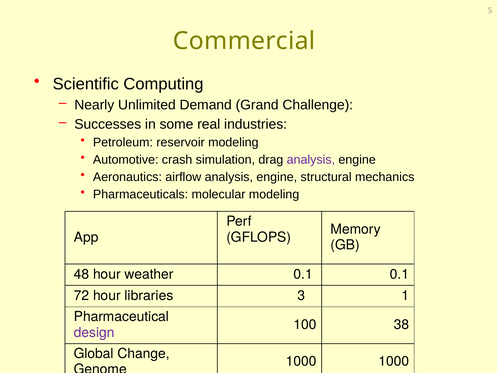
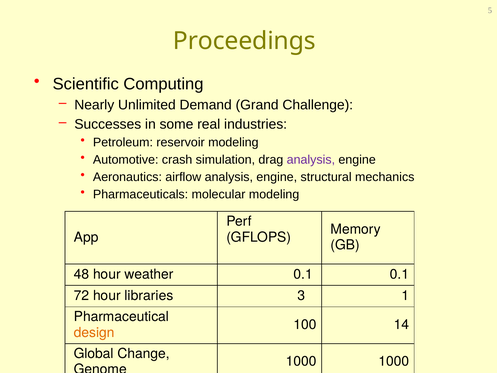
Commercial: Commercial -> Proceedings
38: 38 -> 14
design colour: purple -> orange
